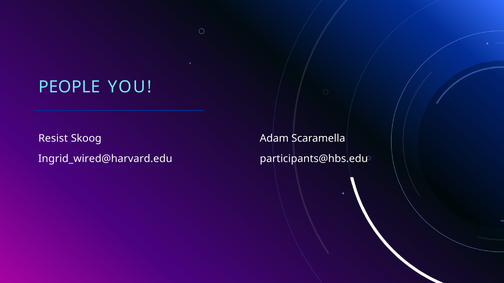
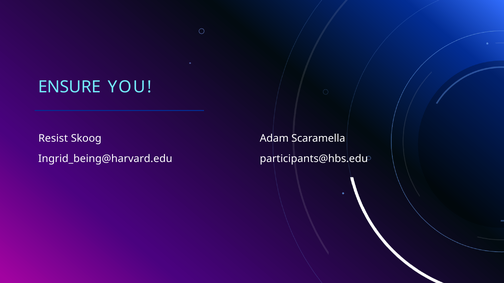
PEOPLE: PEOPLE -> ENSURE
Ingrid_wired@harvard.edu: Ingrid_wired@harvard.edu -> Ingrid_being@harvard.edu
